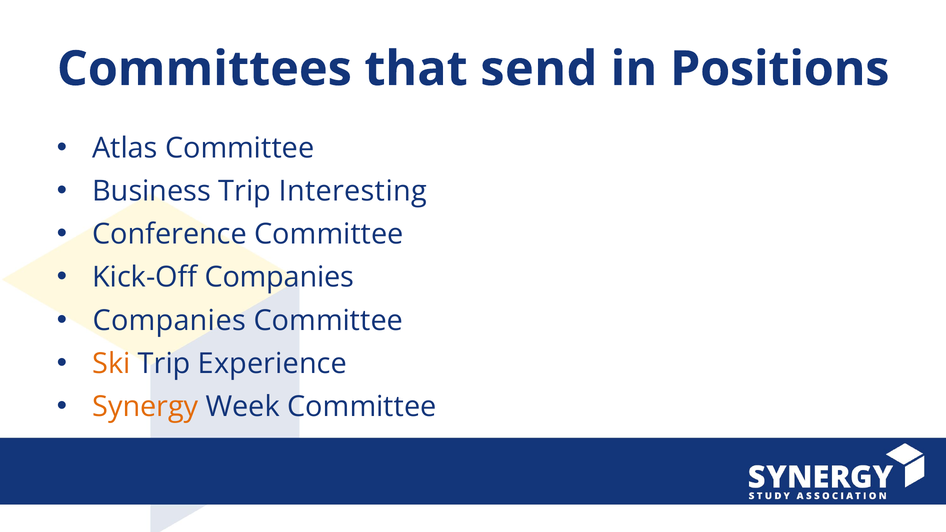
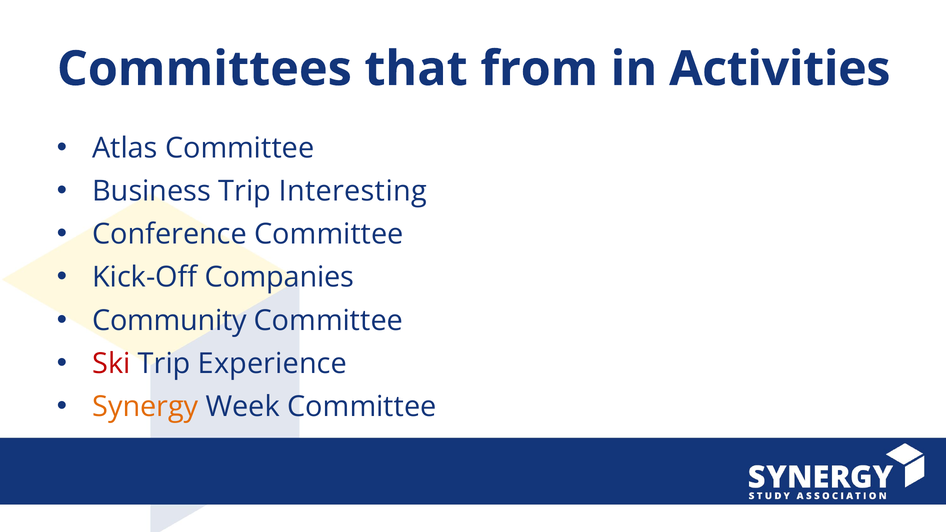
send: send -> from
Positions: Positions -> Activities
Companies at (169, 321): Companies -> Community
Ski colour: orange -> red
